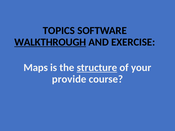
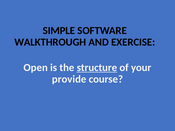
TOPICS: TOPICS -> SIMPLE
WALKTHROUGH underline: present -> none
Maps: Maps -> Open
